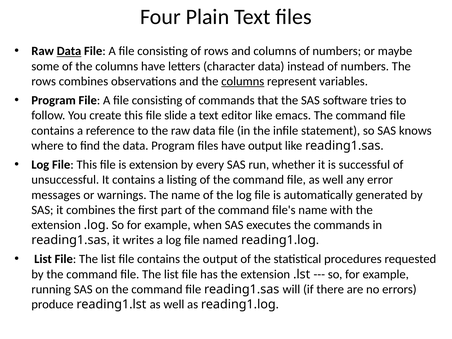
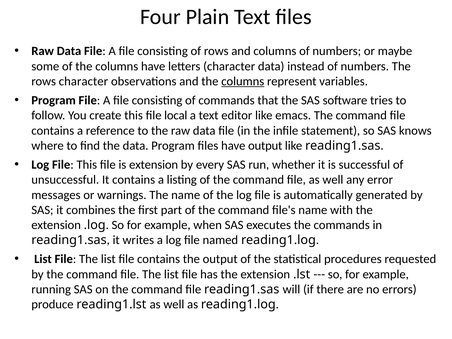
Data at (69, 51) underline: present -> none
rows combines: combines -> character
slide: slide -> local
